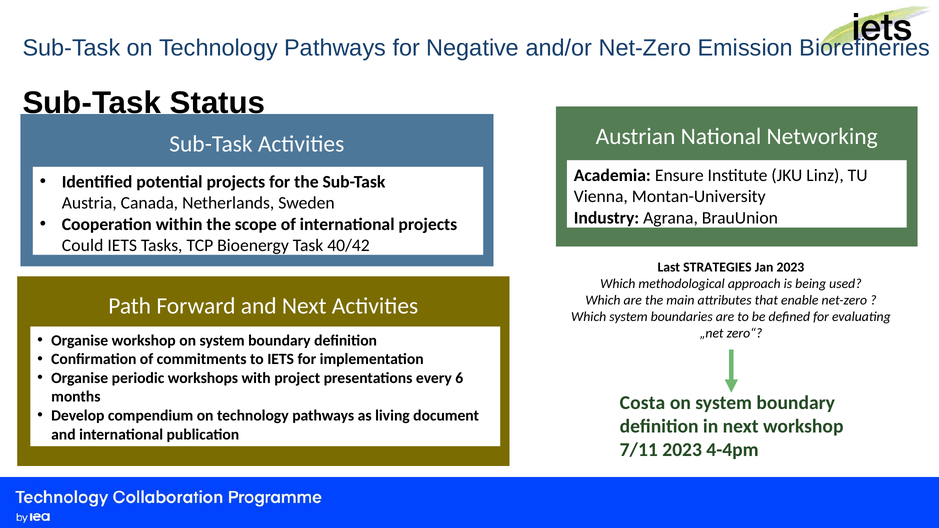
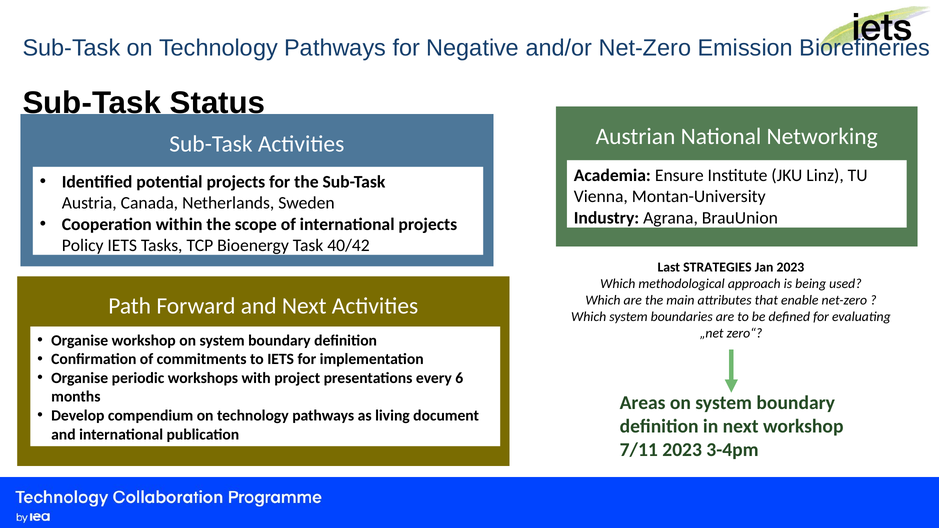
Could: Could -> Policy
Costa: Costa -> Areas
4-4pm: 4-4pm -> 3-4pm
